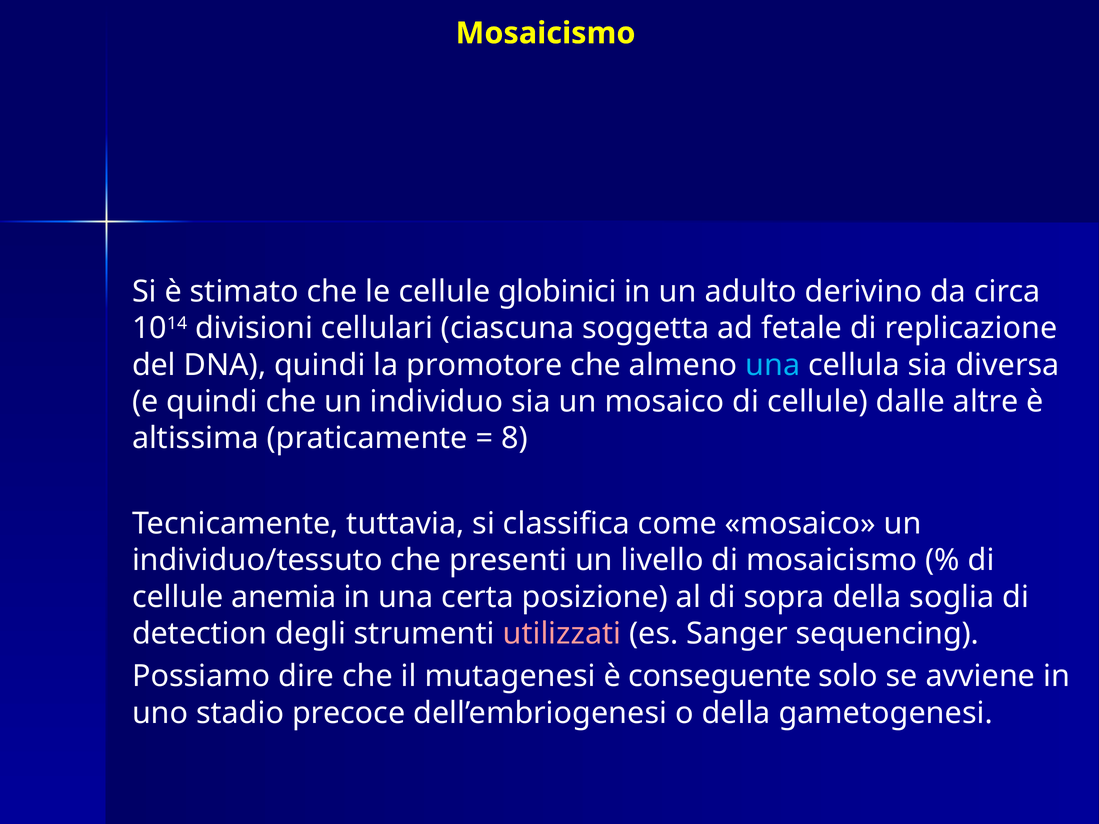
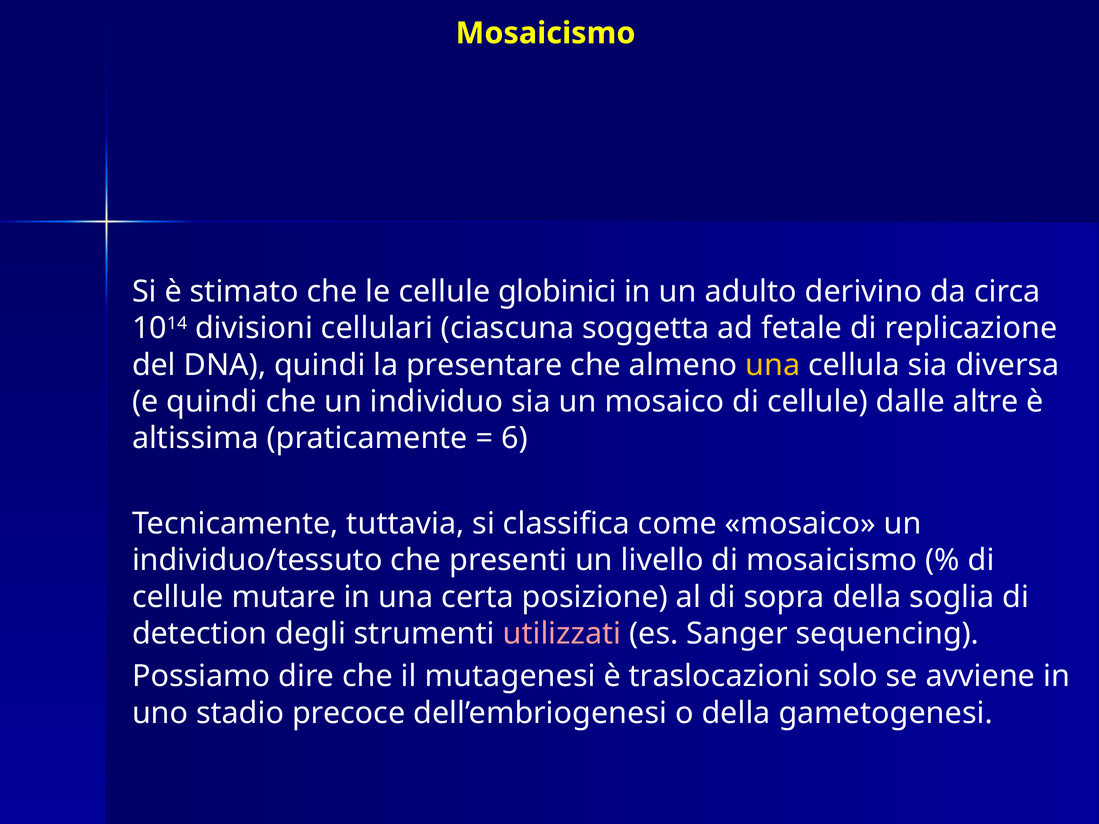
promotore: promotore -> presentare
una at (773, 365) colour: light blue -> yellow
8: 8 -> 6
anemia: anemia -> mutare
conseguente: conseguente -> traslocazioni
